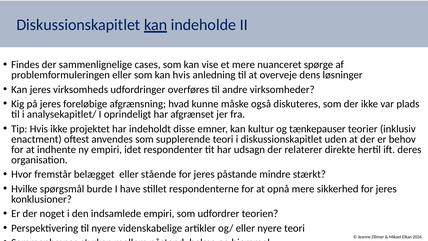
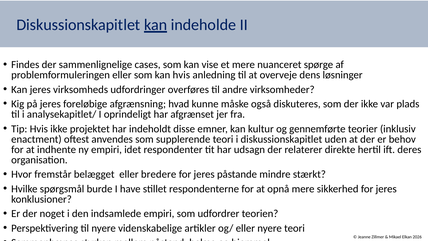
tænkepauser: tænkepauser -> gennemførte
stående: stående -> bredere
